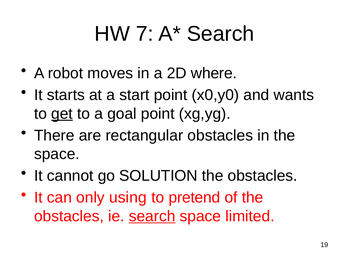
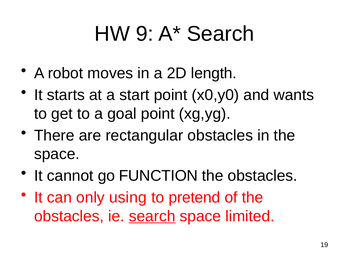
7: 7 -> 9
where: where -> length
get underline: present -> none
SOLUTION: SOLUTION -> FUNCTION
